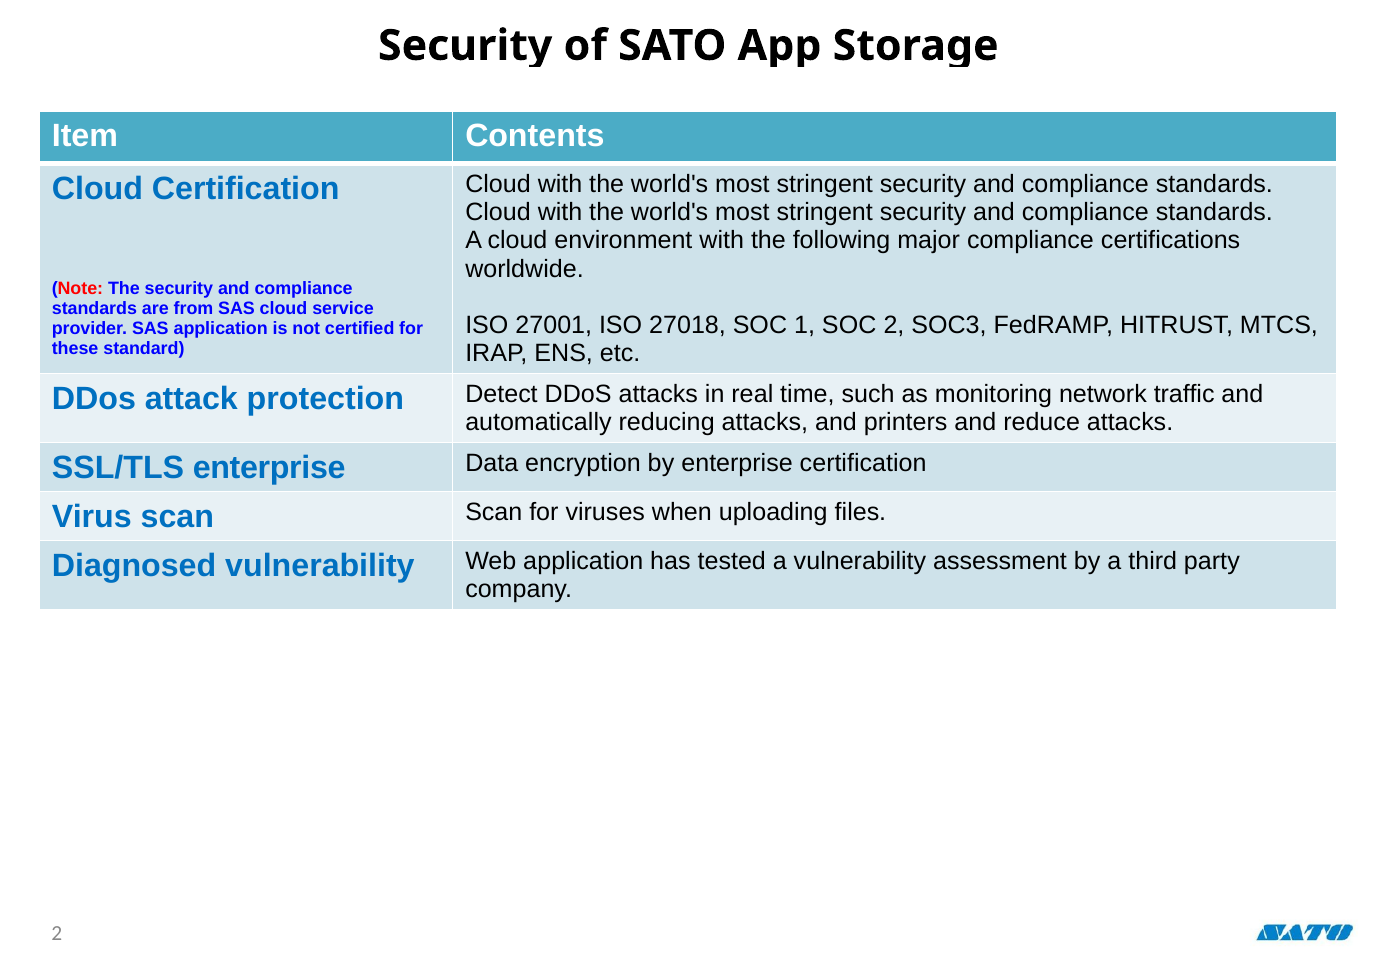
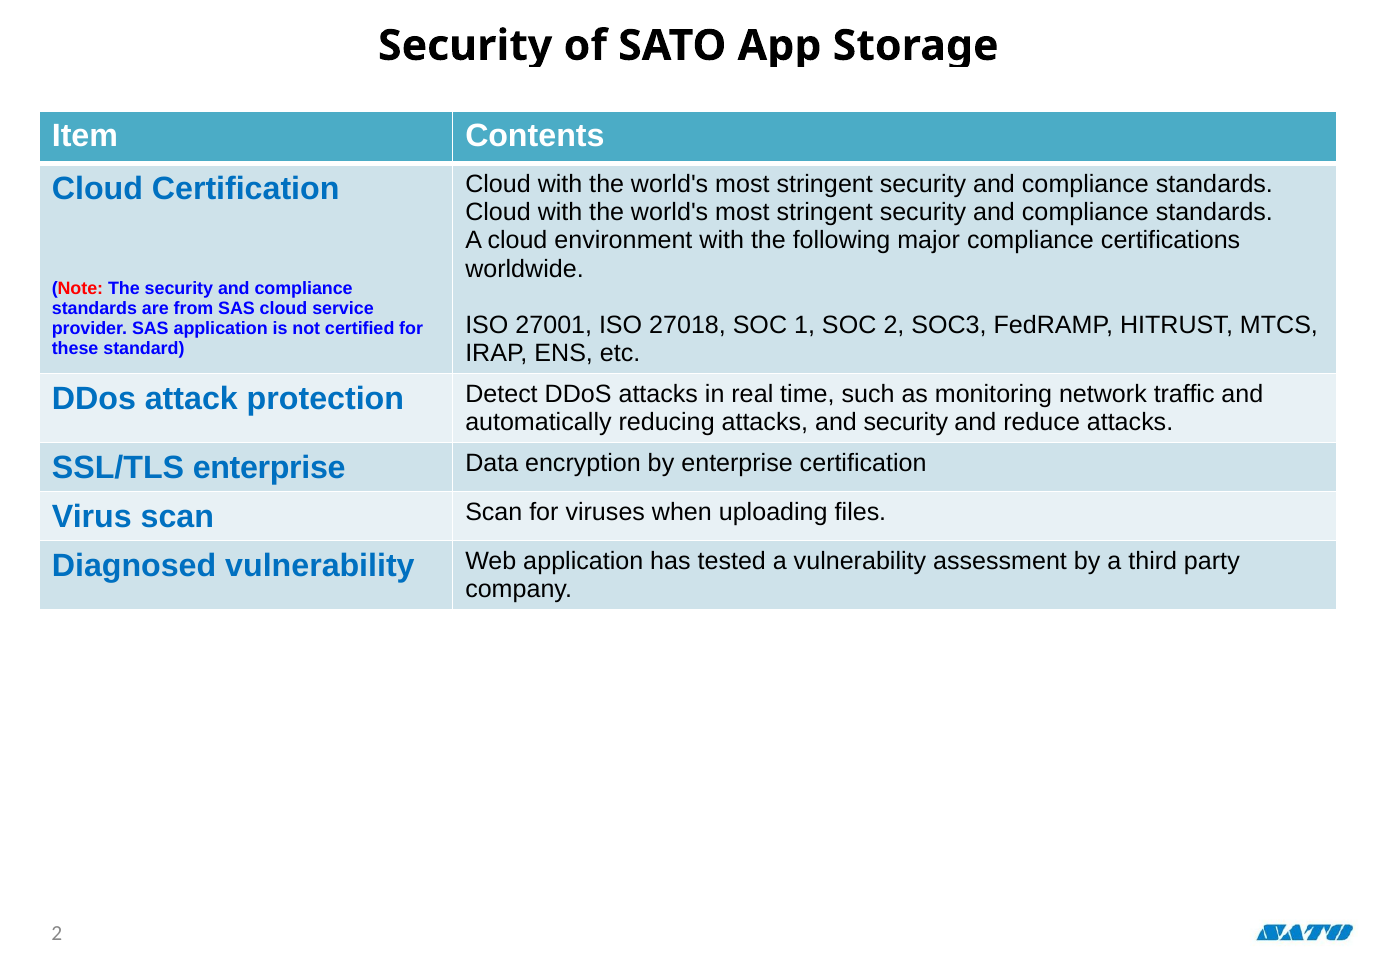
and printers: printers -> security
